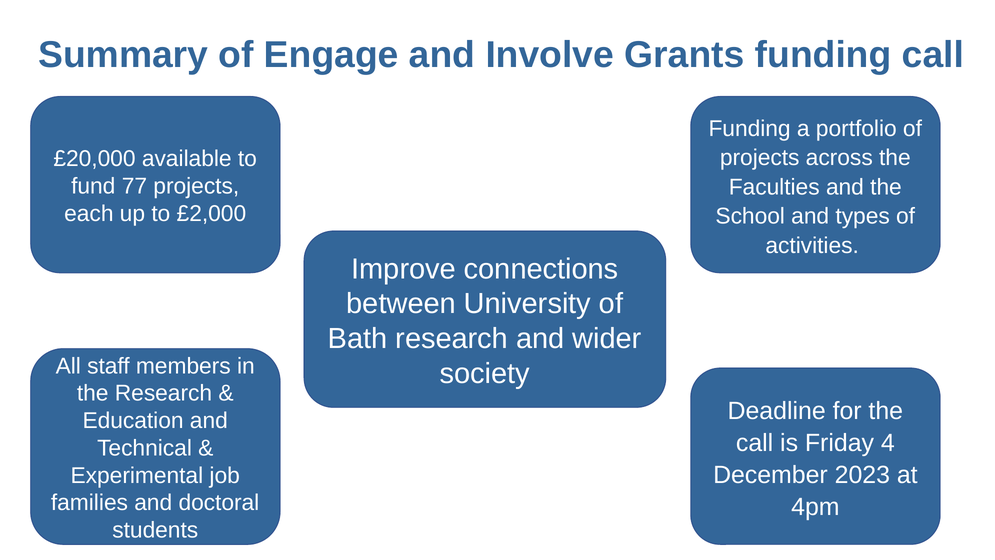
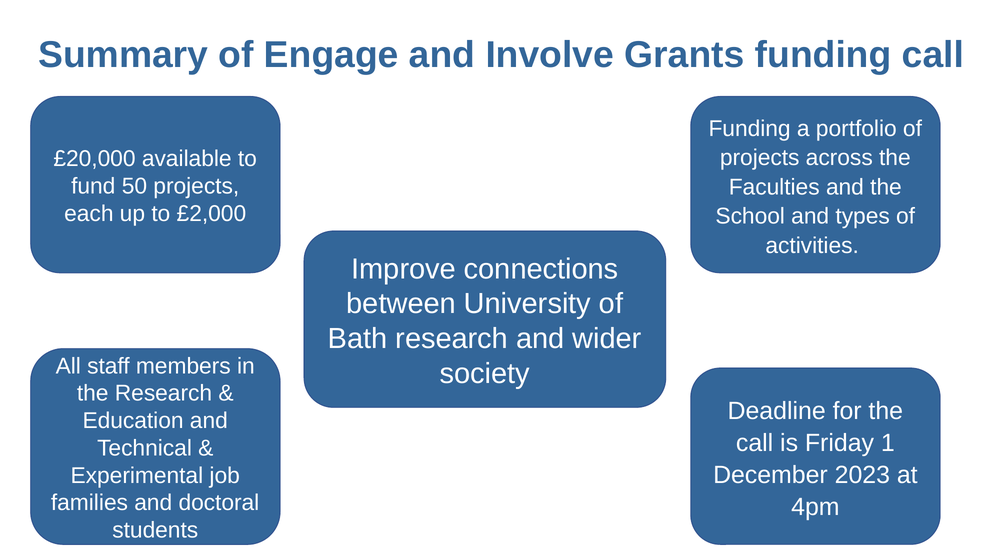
77: 77 -> 50
4: 4 -> 1
